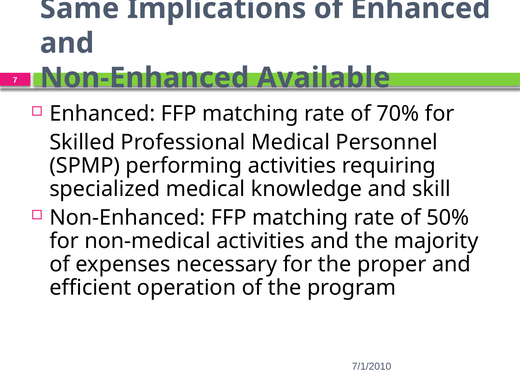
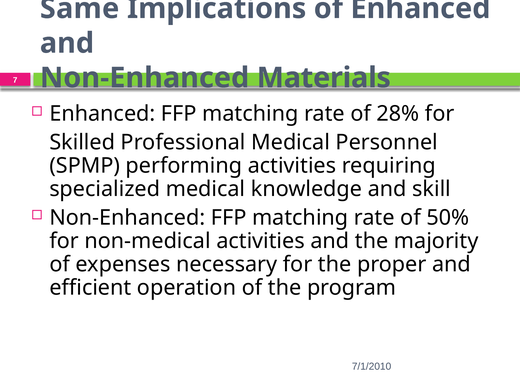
Available: Available -> Materials
70%: 70% -> 28%
